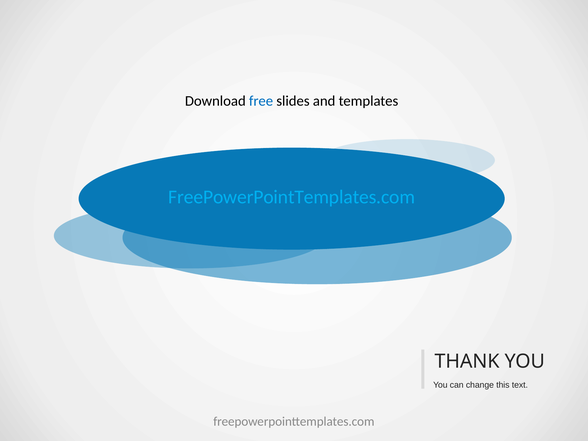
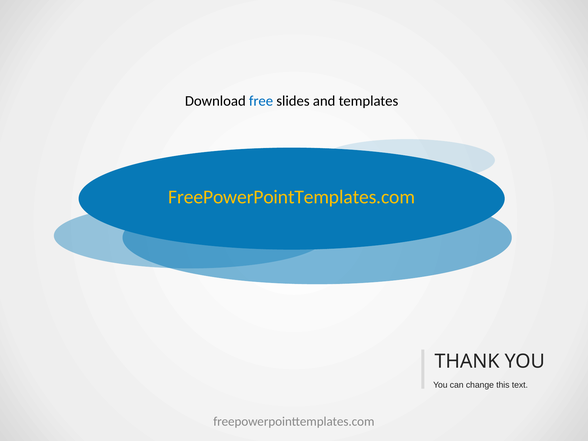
FreePowerPointTemplates.com at (292, 197) colour: light blue -> yellow
